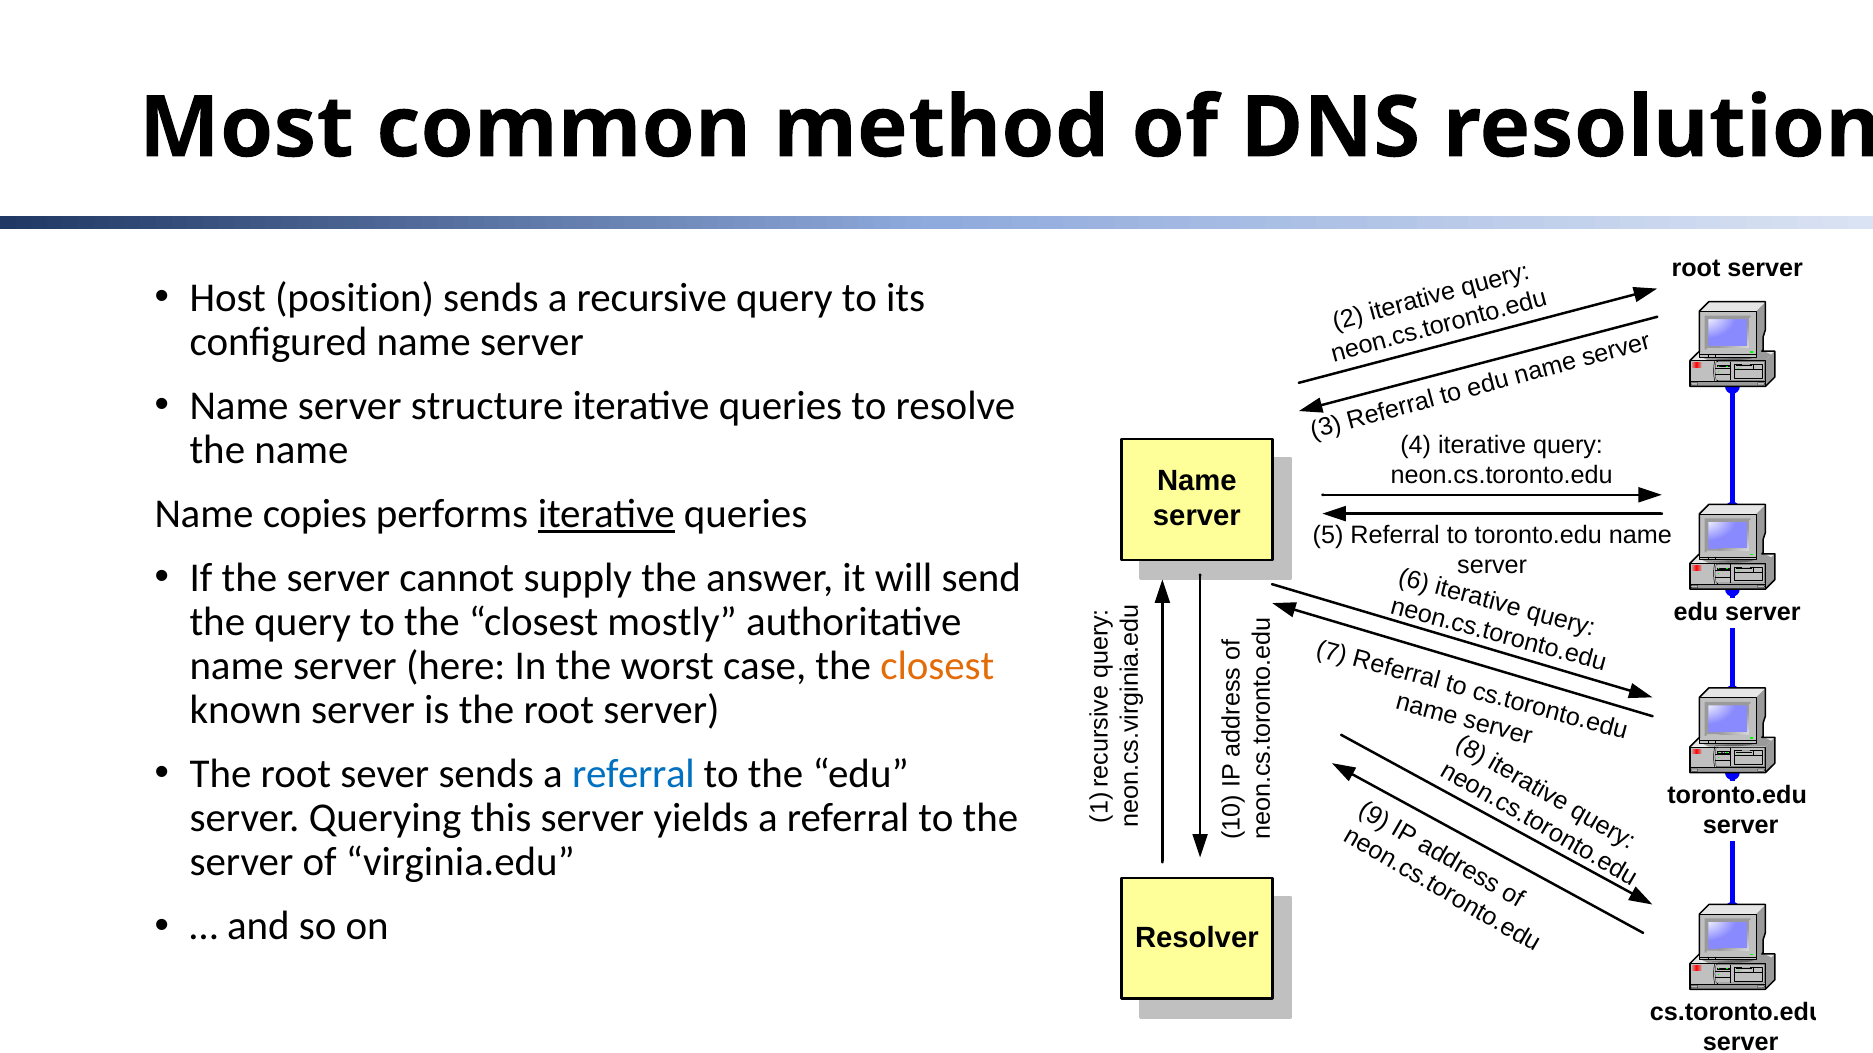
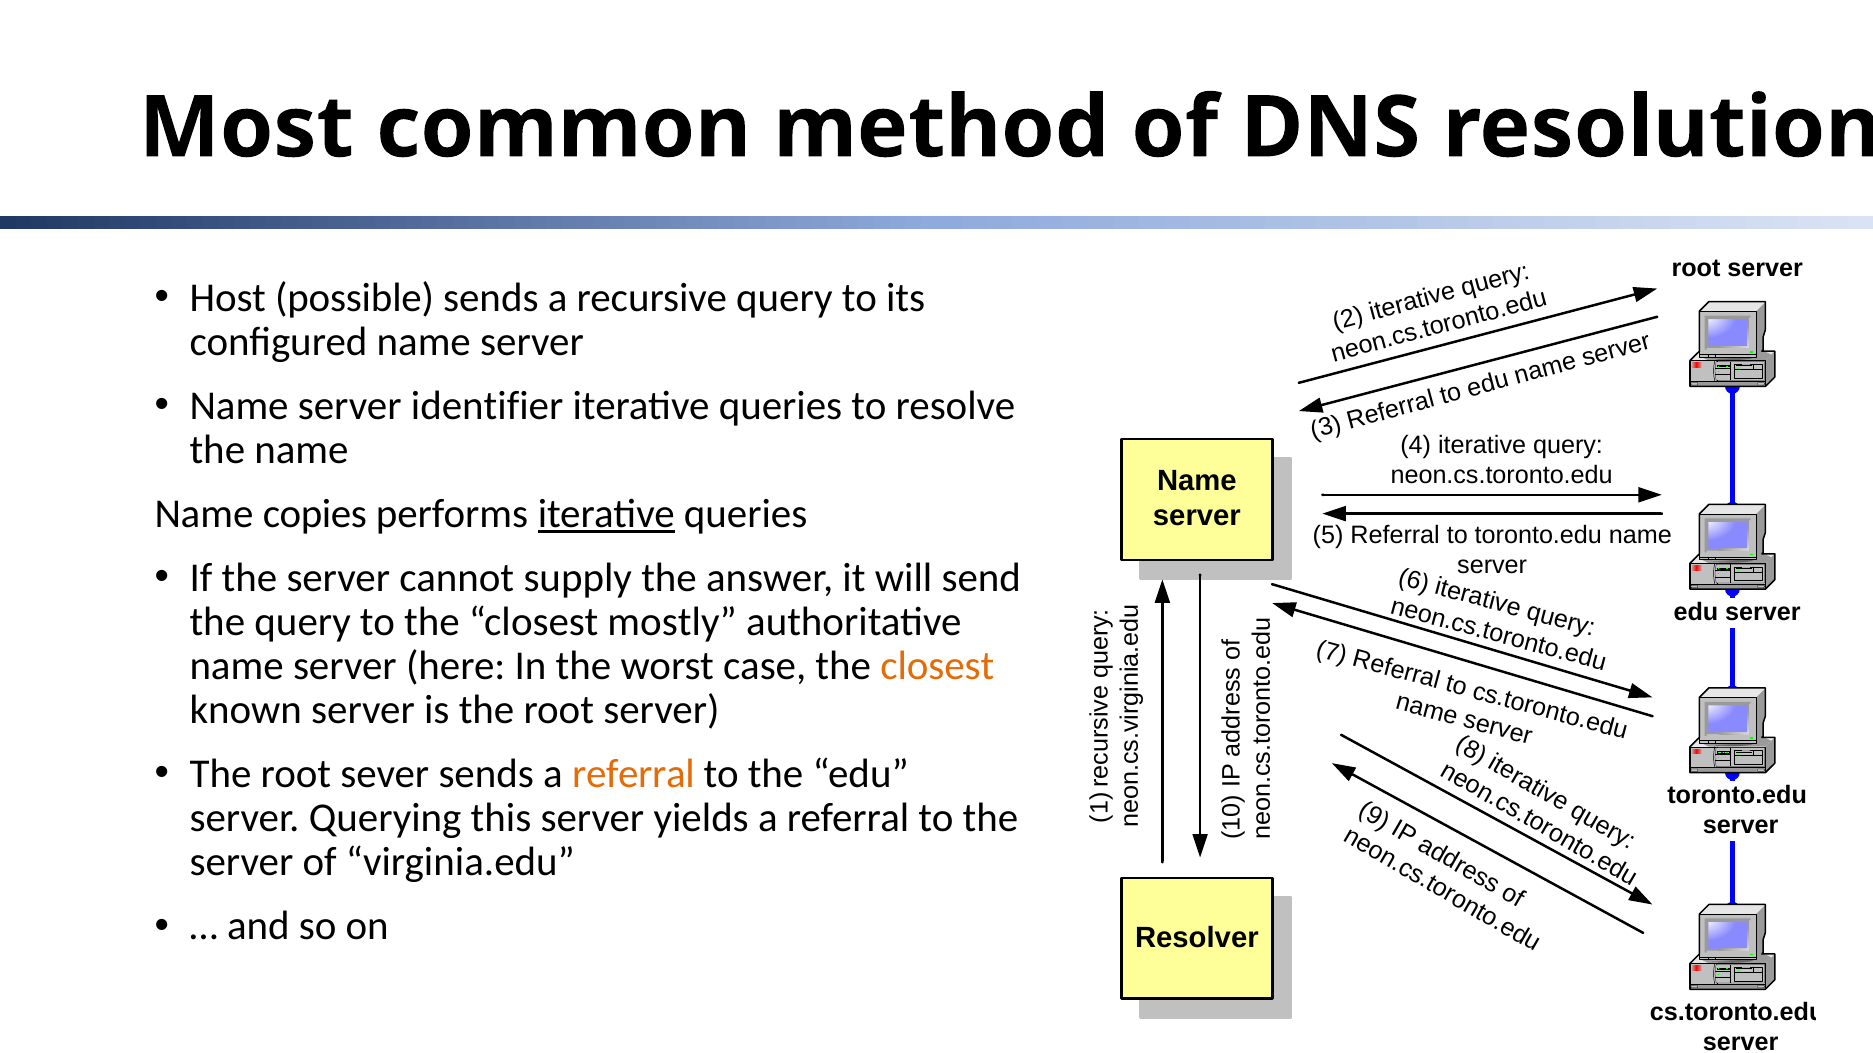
position: position -> possible
structure: structure -> identifier
referral at (633, 774) colour: blue -> orange
